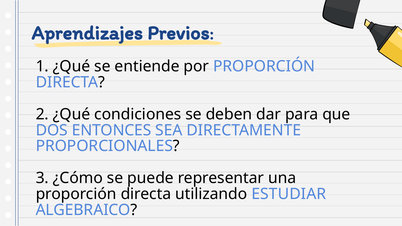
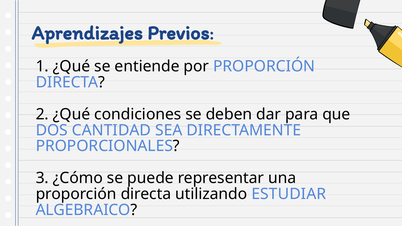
ENTONCES: ENTONCES -> CANTIDAD
